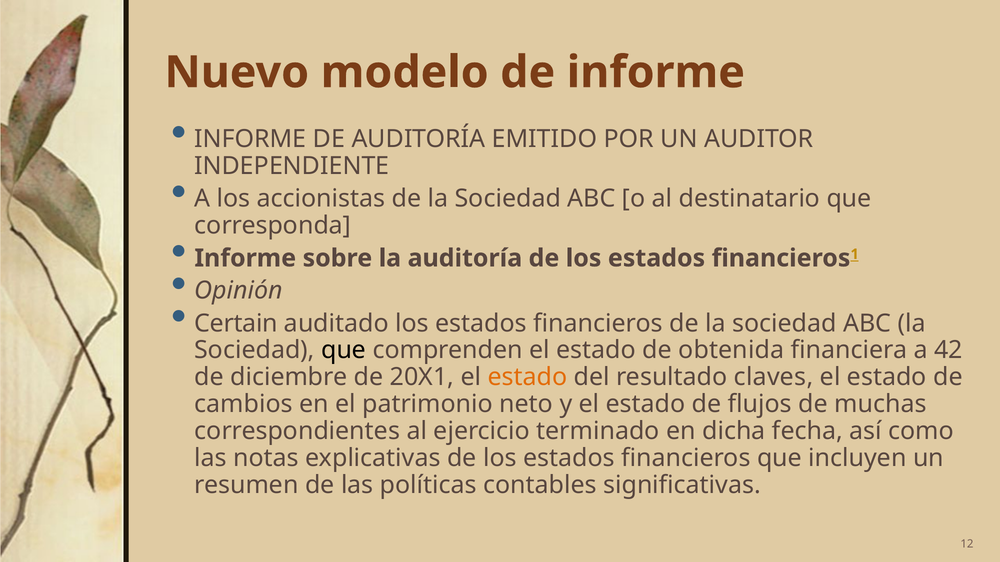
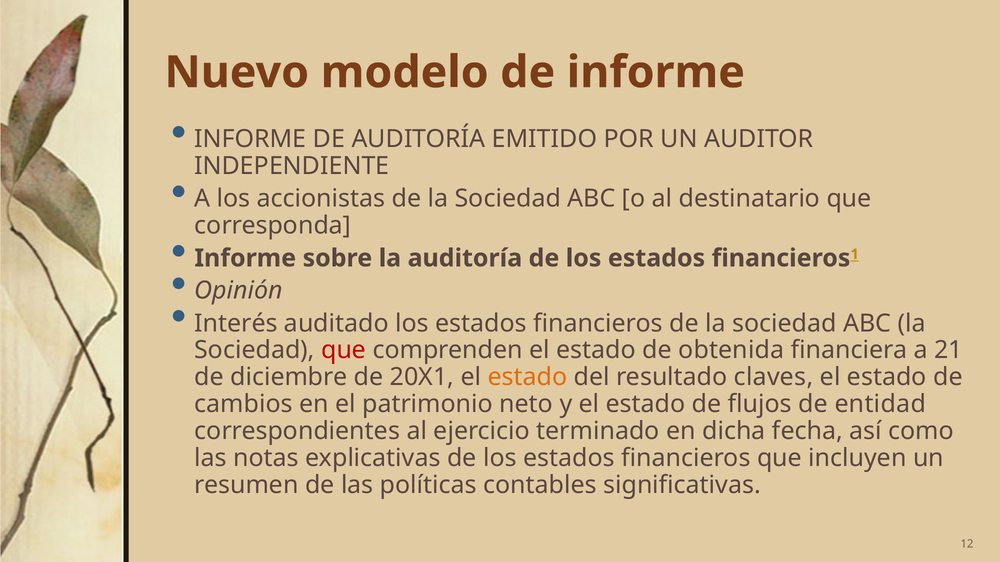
Certain: Certain -> Interés
que at (344, 351) colour: black -> red
42: 42 -> 21
muchas: muchas -> entidad
